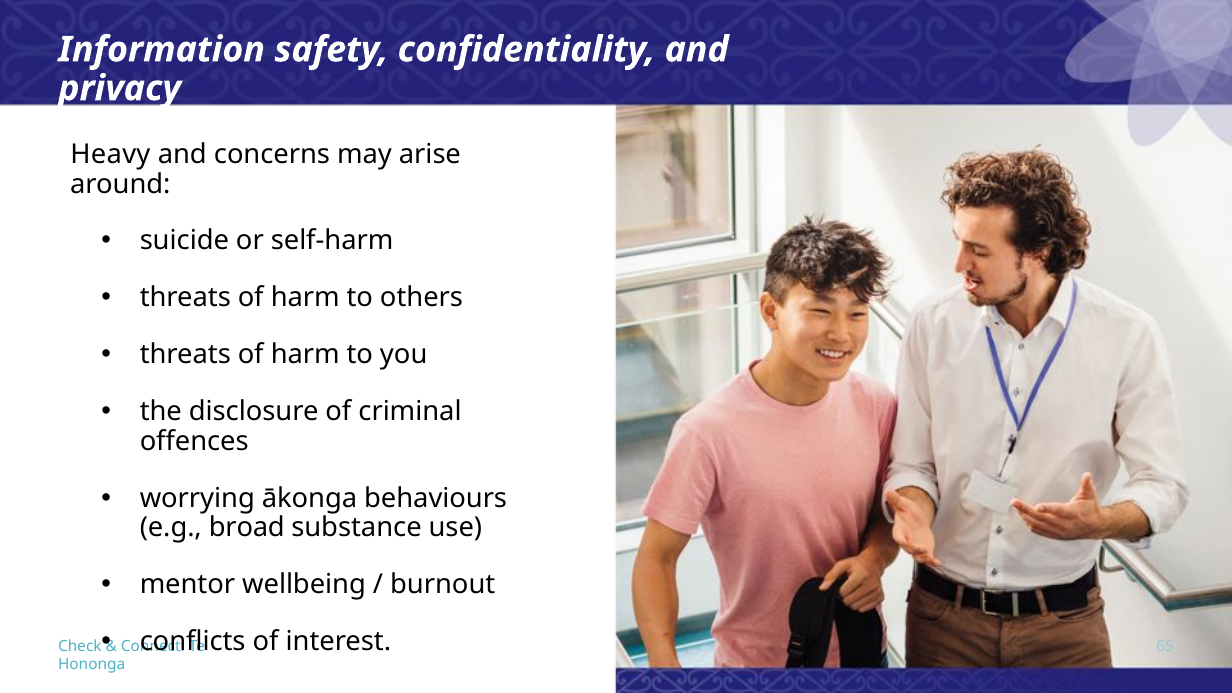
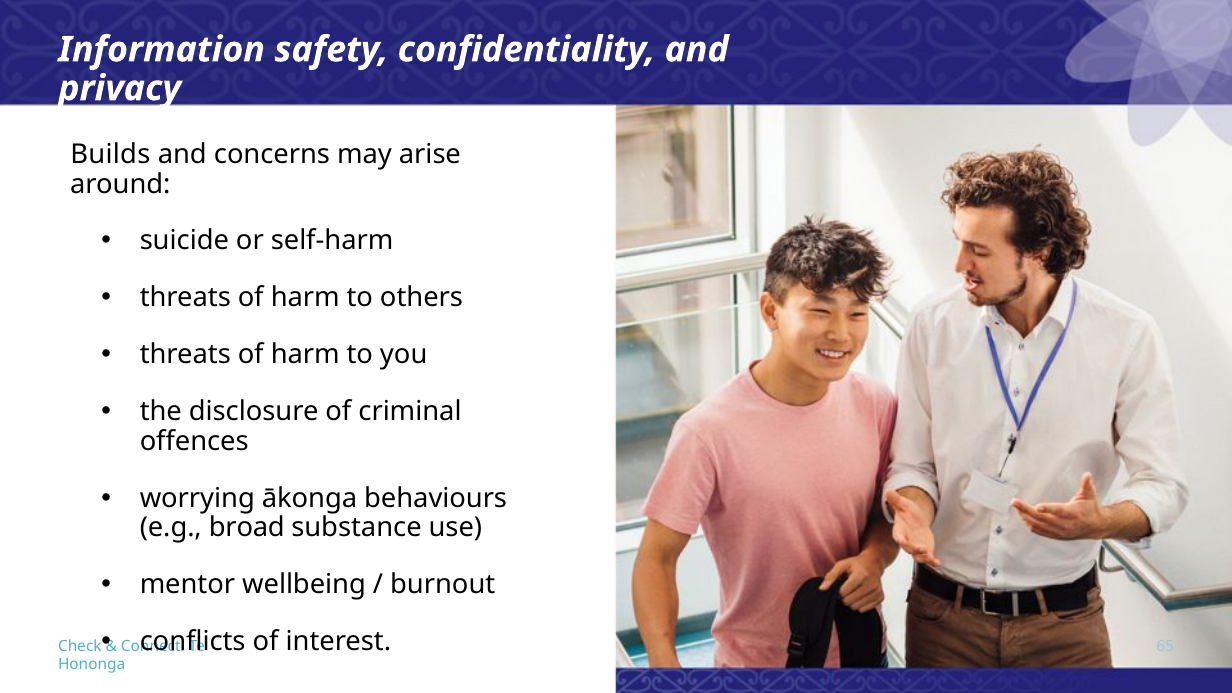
Heavy: Heavy -> Builds
